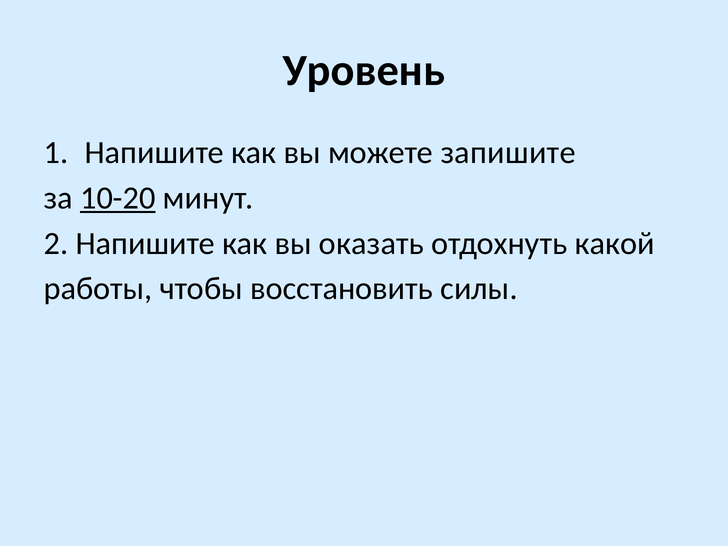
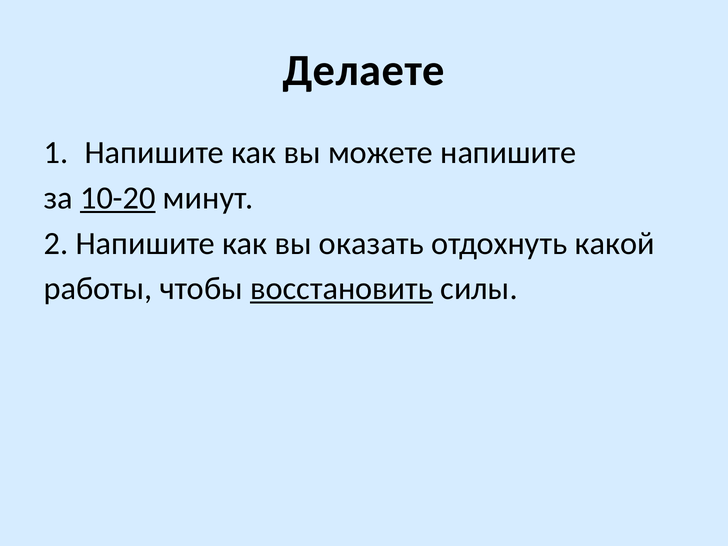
Уровень: Уровень -> Делаете
можете запишите: запишите -> напишите
восстановить underline: none -> present
